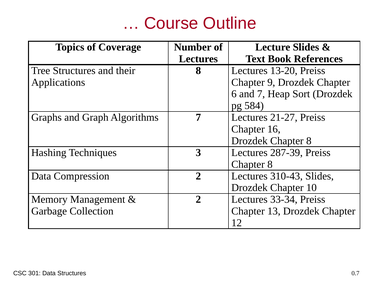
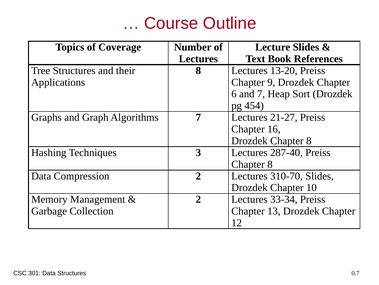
584: 584 -> 454
287-39: 287-39 -> 287-40
310-43: 310-43 -> 310-70
